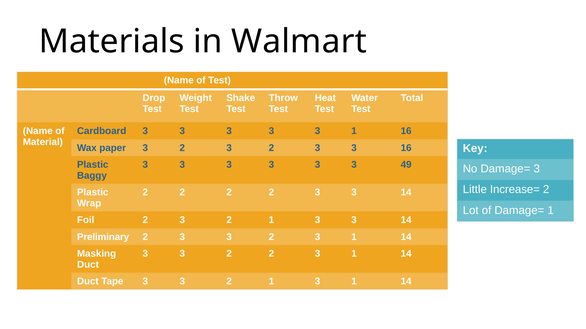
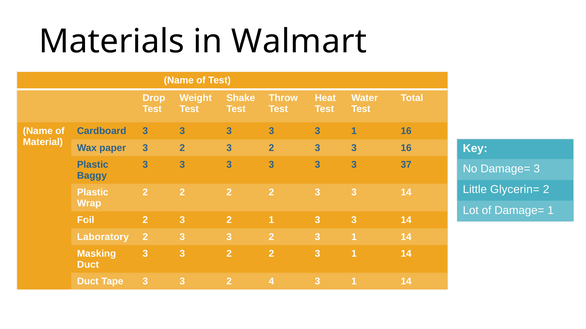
49: 49 -> 37
Increase=: Increase= -> Glycerin=
Preliminary: Preliminary -> Laboratory
3 3 2 1: 1 -> 4
